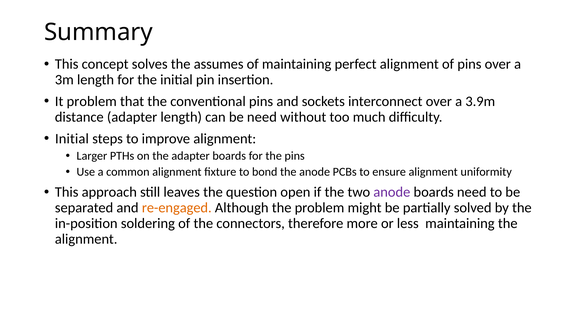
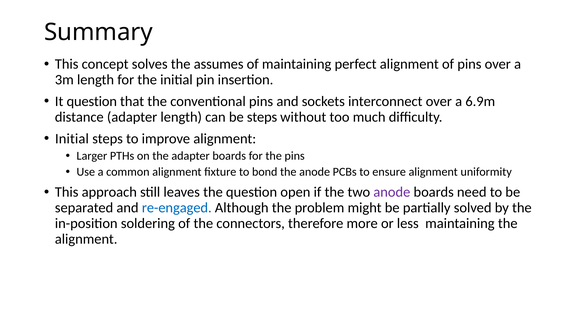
It problem: problem -> question
3.9m: 3.9m -> 6.9m
be need: need -> steps
re-engaged colour: orange -> blue
